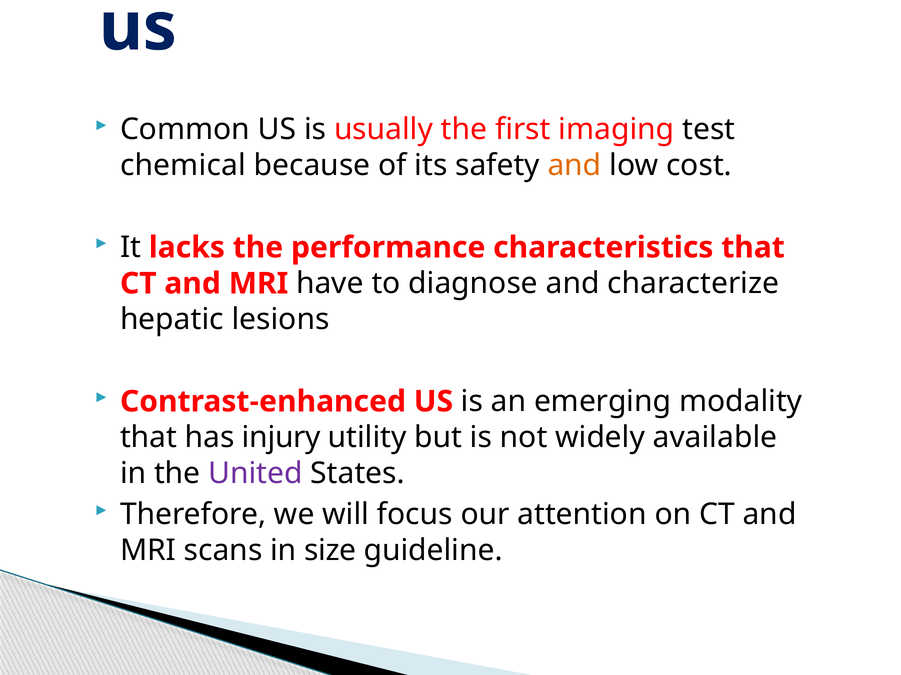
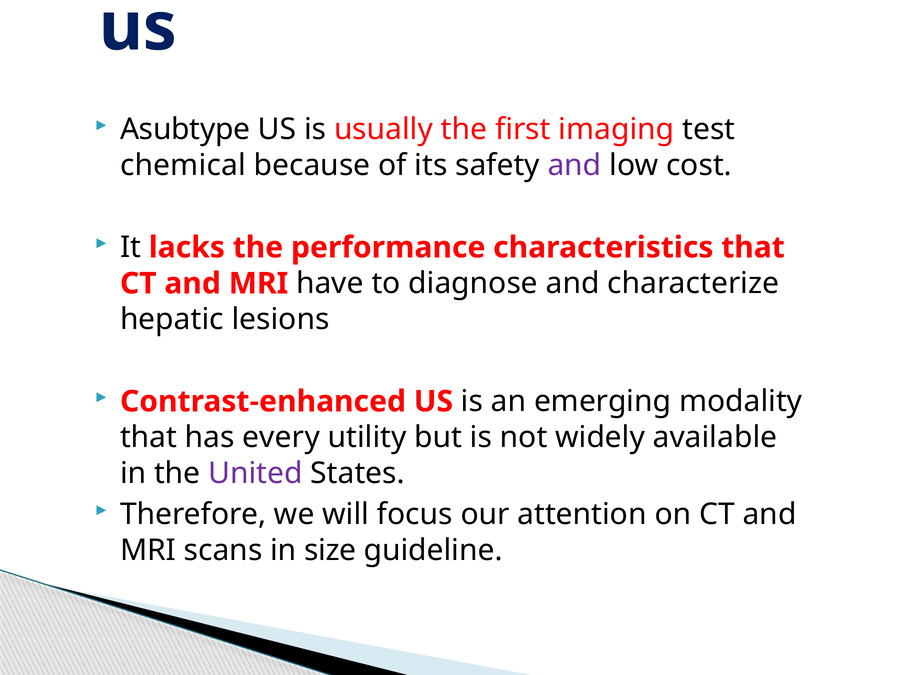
Common: Common -> Asubtype
and at (575, 166) colour: orange -> purple
injury: injury -> every
